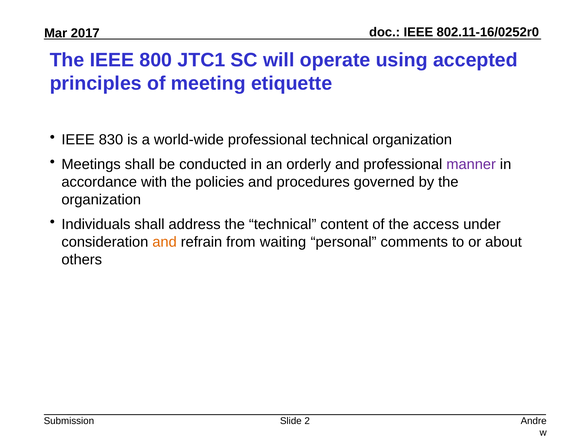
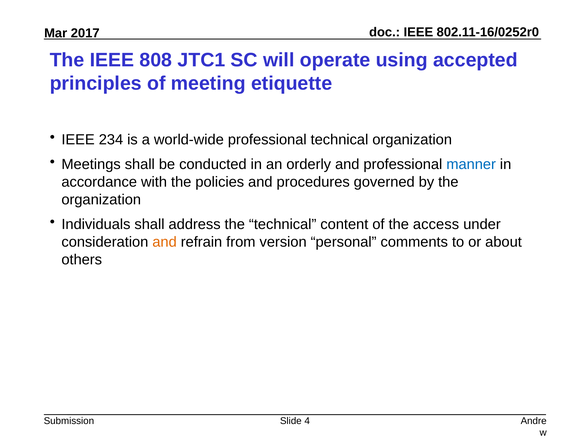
800: 800 -> 808
830: 830 -> 234
manner colour: purple -> blue
waiting: waiting -> version
2: 2 -> 4
